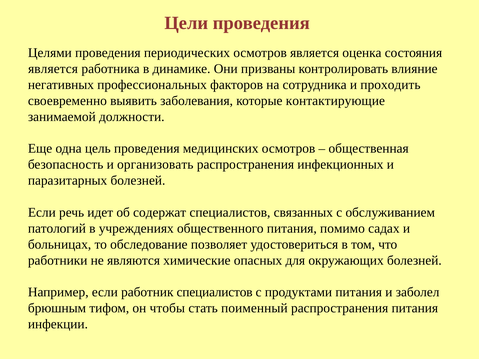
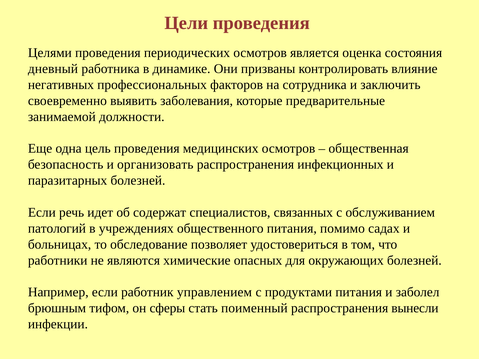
является at (53, 69): является -> дневный
проходить: проходить -> заключить
контактирующие: контактирующие -> предварительные
работник специалистов: специалистов -> управлением
чтобы: чтобы -> сферы
распространения питания: питания -> вынесли
